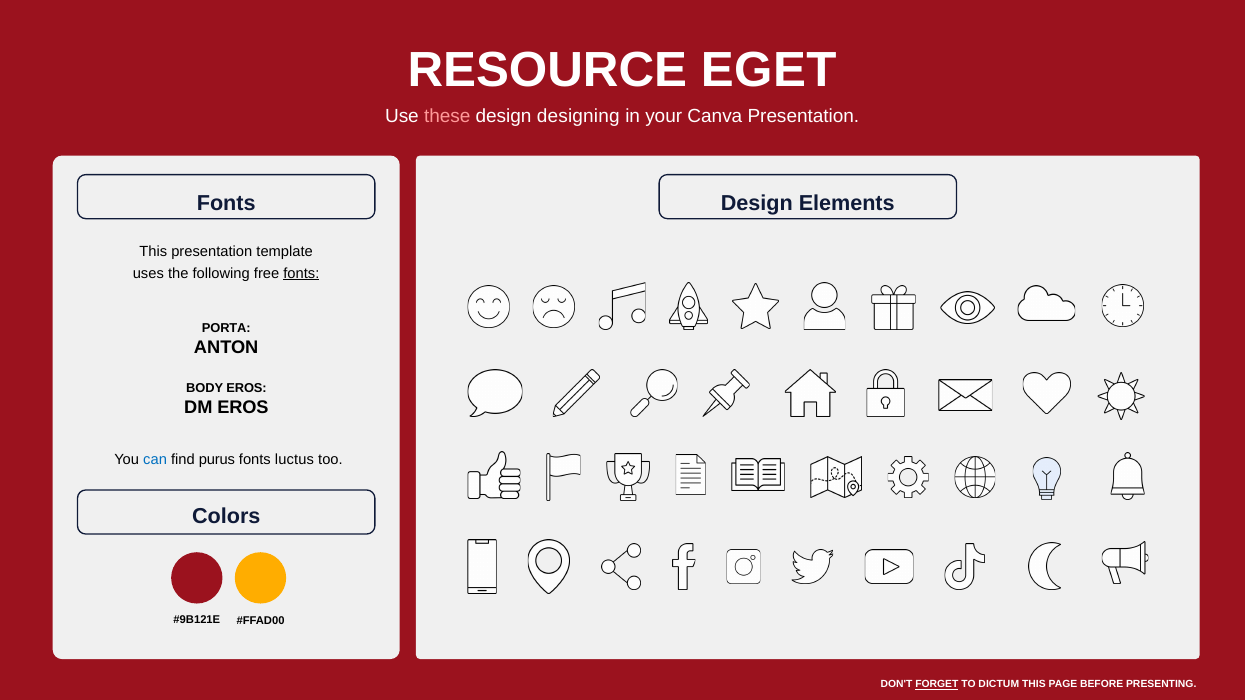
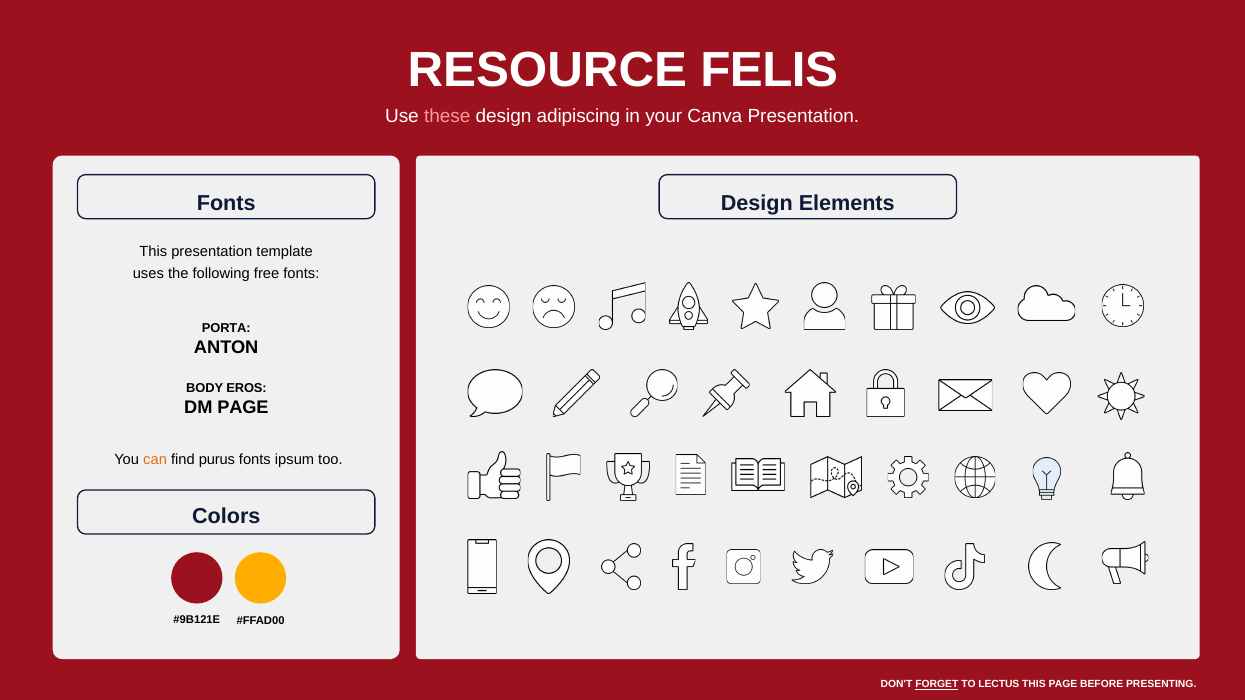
EGET: EGET -> FELIS
designing: designing -> adipiscing
fonts at (301, 273) underline: present -> none
DM EROS: EROS -> PAGE
can colour: blue -> orange
luctus: luctus -> ipsum
DICTUM: DICTUM -> LECTUS
